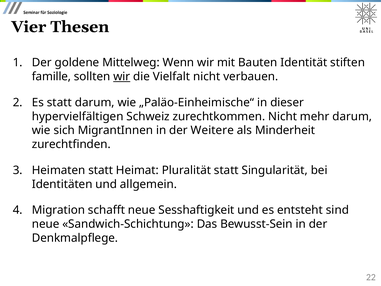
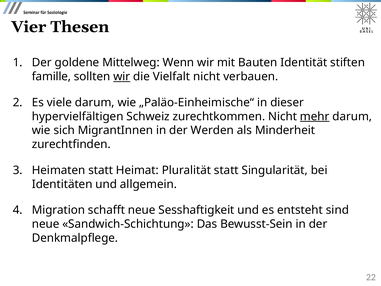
Es statt: statt -> viele
mehr underline: none -> present
Weitere: Weitere -> Werden
